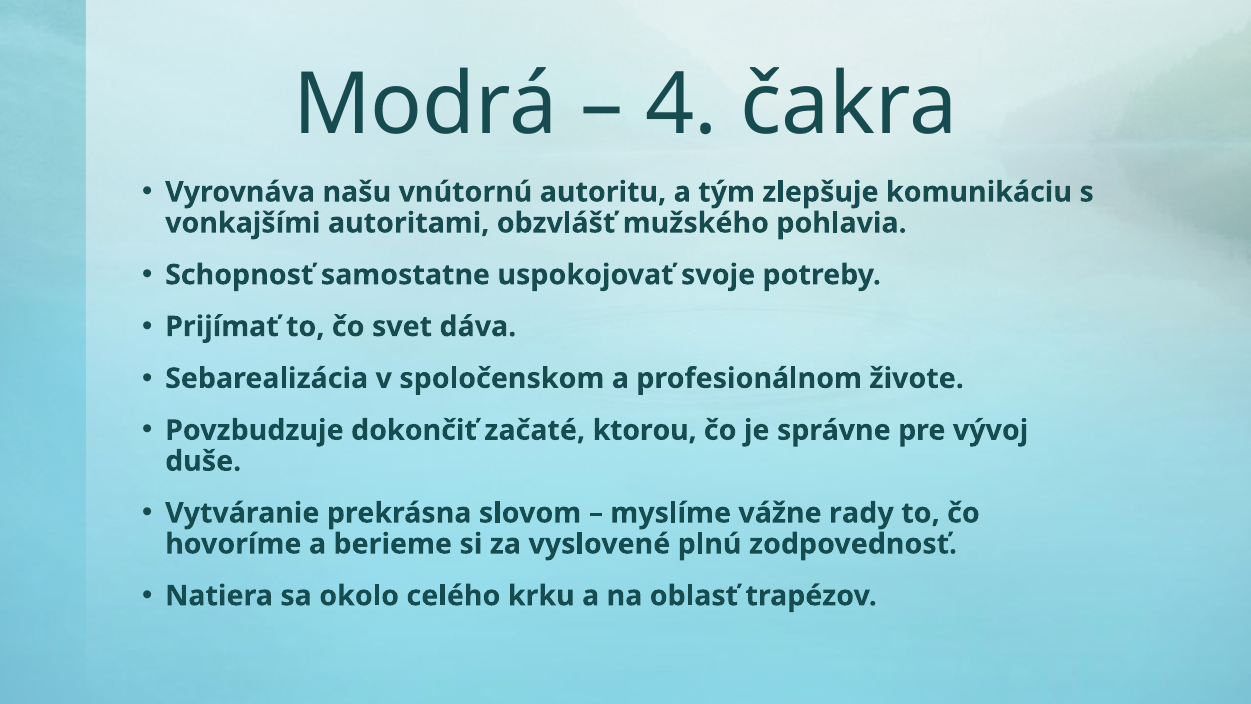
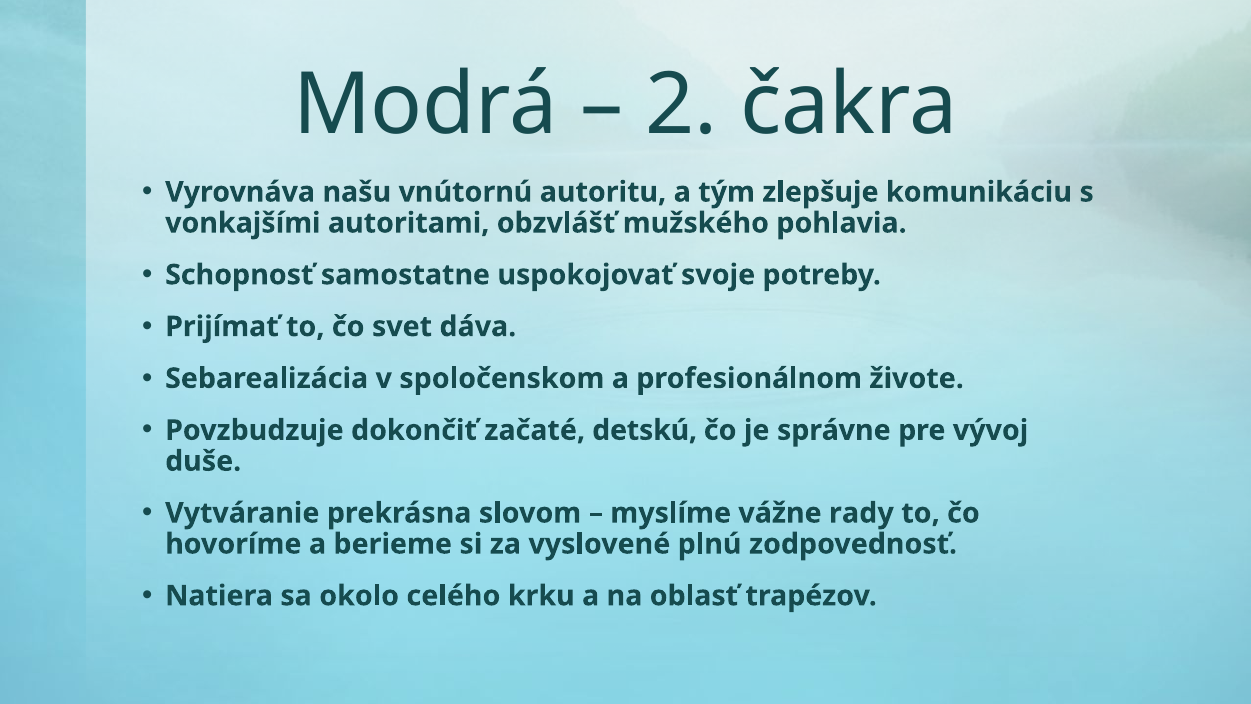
4: 4 -> 2
ktorou: ktorou -> detskú
